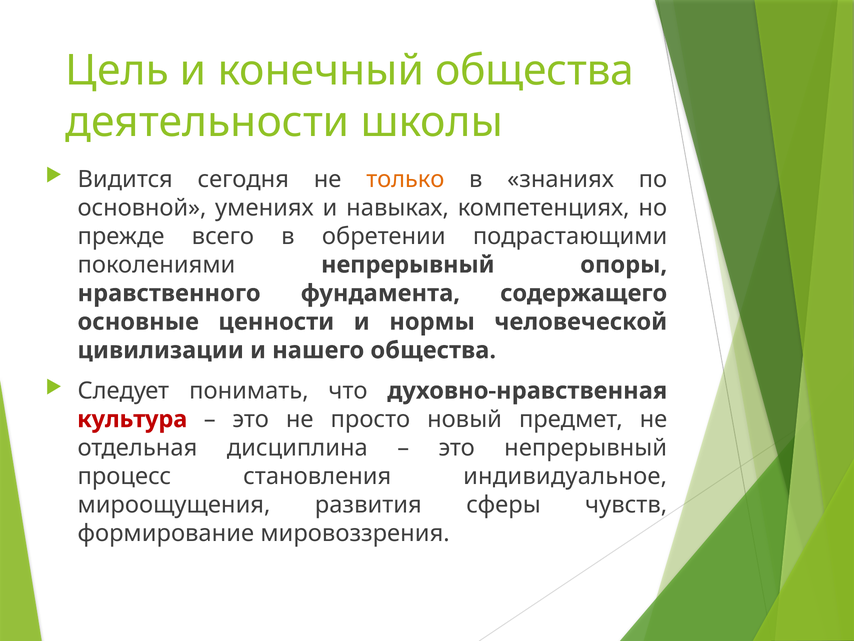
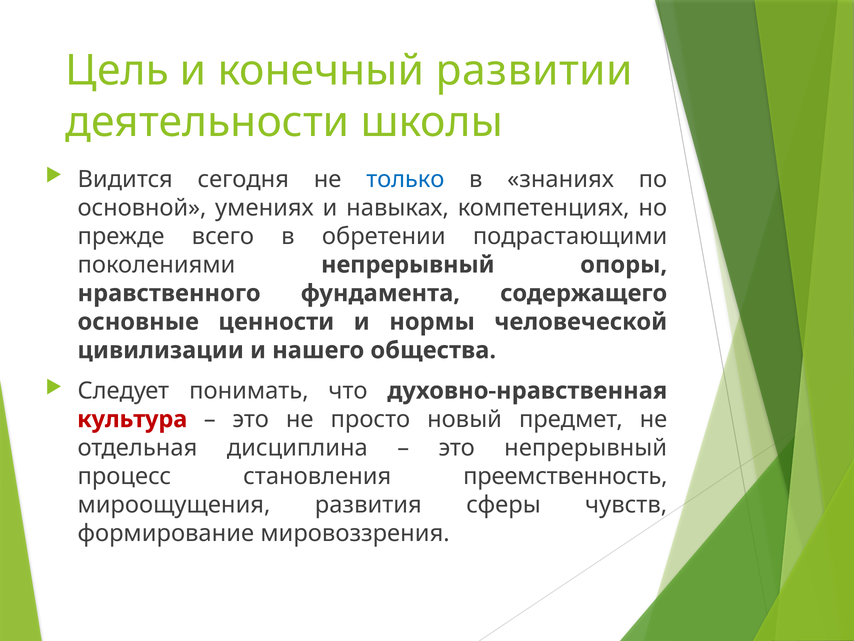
конечный общества: общества -> развитии
только colour: orange -> blue
индивидуальное: индивидуальное -> преемственность
